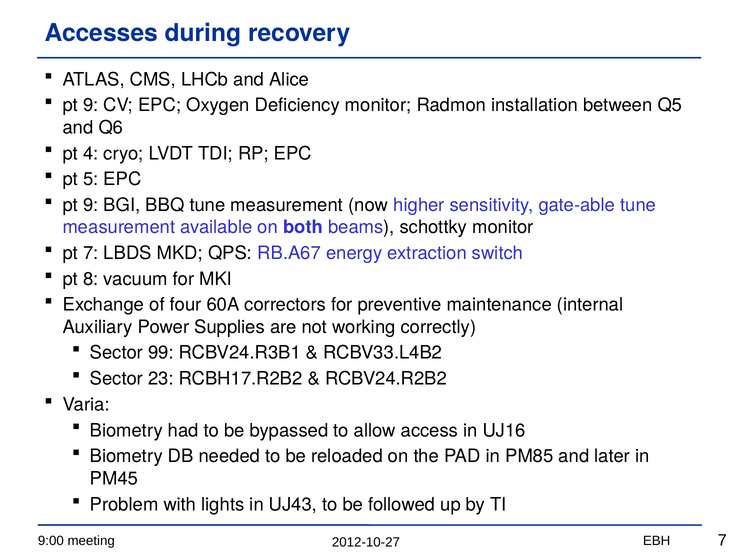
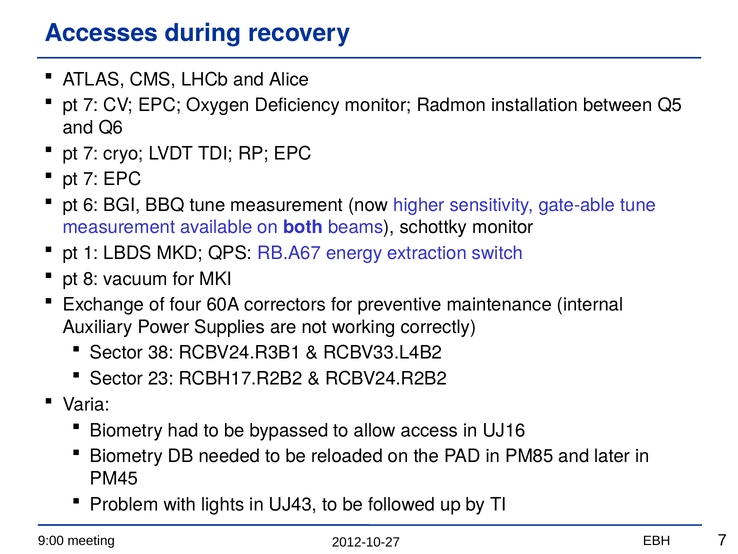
9 at (91, 105): 9 -> 7
4 at (91, 153): 4 -> 7
5 at (91, 179): 5 -> 7
9 at (91, 205): 9 -> 6
pt 7: 7 -> 1
99: 99 -> 38
